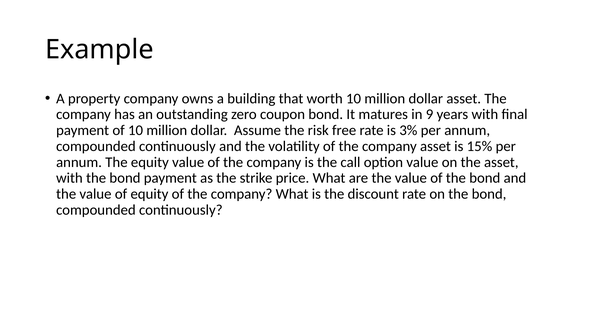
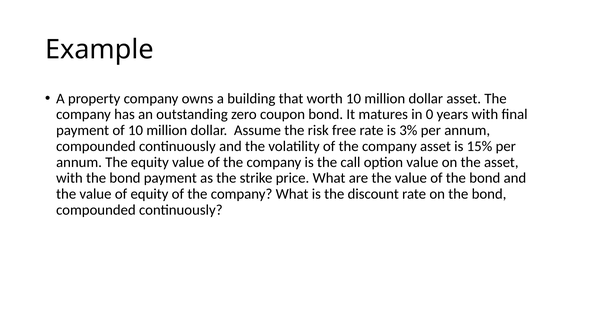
9: 9 -> 0
